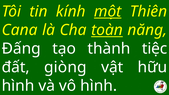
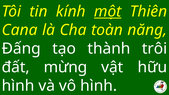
toàn underline: present -> none
tiệc: tiệc -> trôi
giòng: giòng -> mừng
